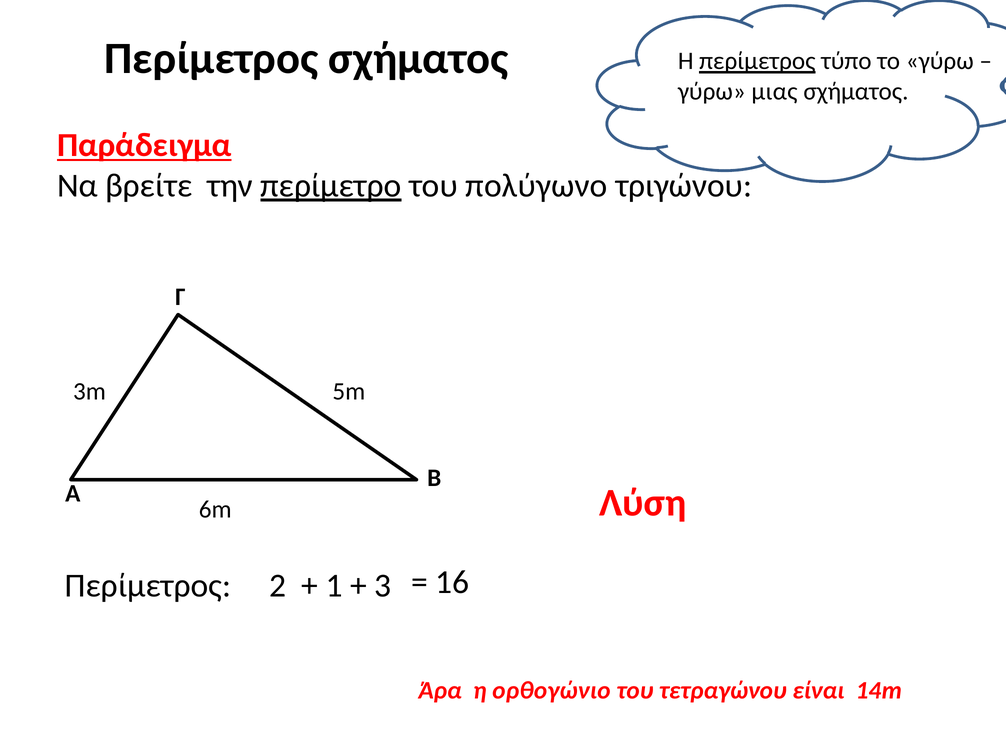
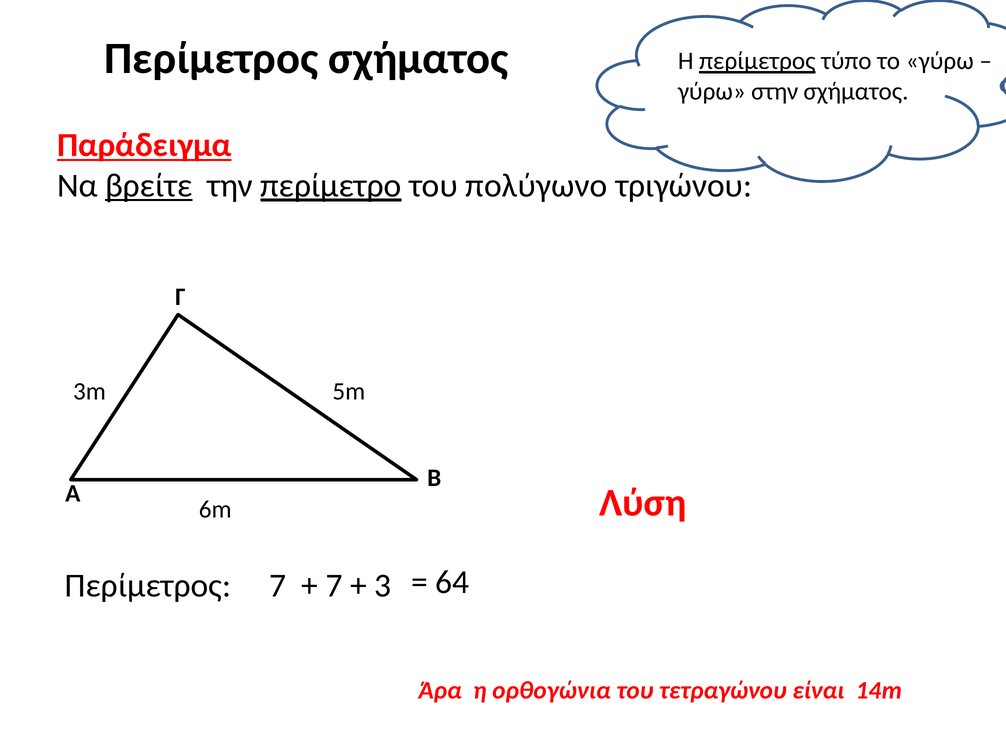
μιας: μιας -> στην
βρείτε underline: none -> present
16: 16 -> 64
Περίμετρος 2: 2 -> 7
1 at (334, 585): 1 -> 7
ορθογώνιο: ορθογώνιο -> ορθογώνια
